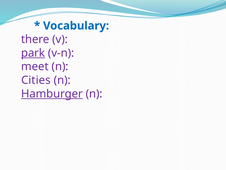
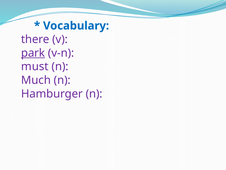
meet: meet -> must
Cities: Cities -> Much
Hamburger underline: present -> none
